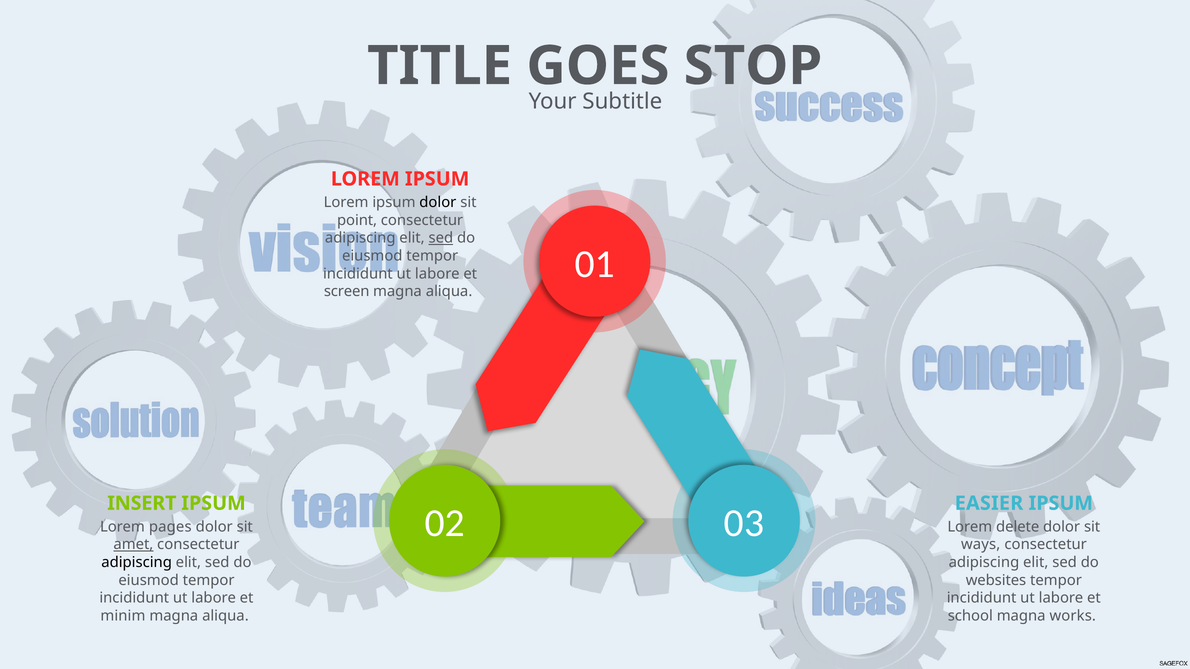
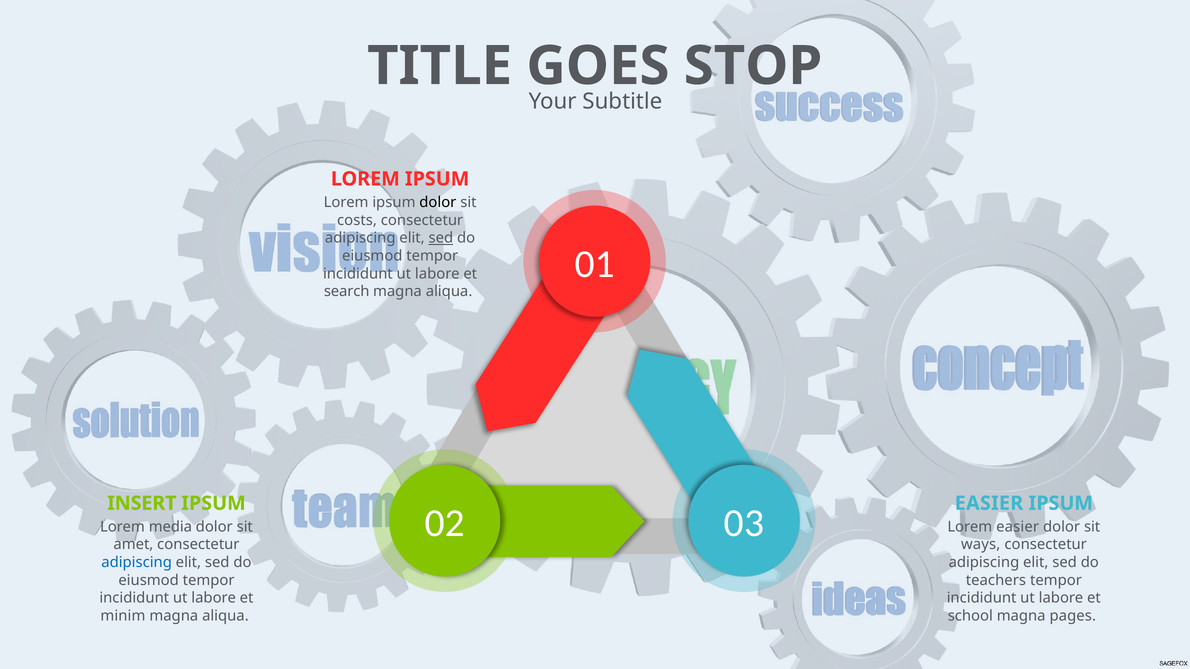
point: point -> costs
screen: screen -> search
pages: pages -> media
Lorem delete: delete -> easier
amet underline: present -> none
adipiscing at (137, 563) colour: black -> blue
websites: websites -> teachers
works: works -> pages
